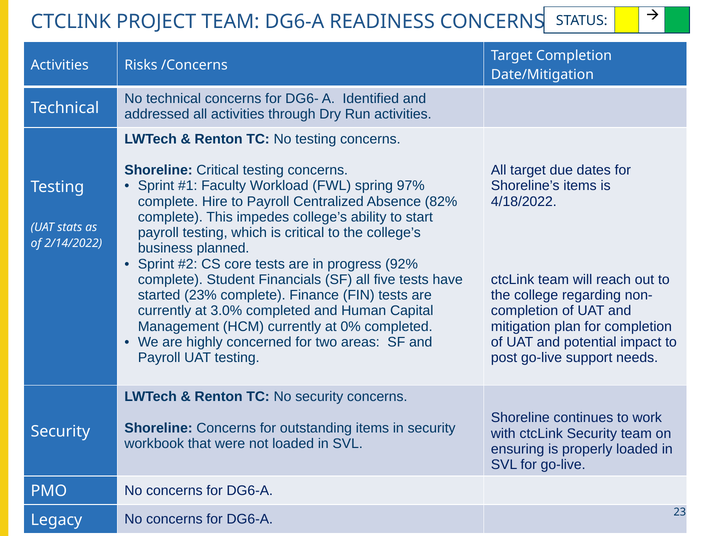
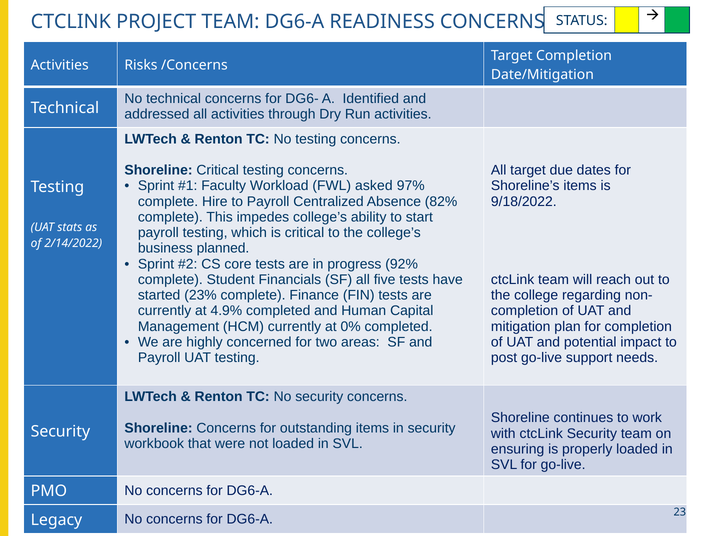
spring: spring -> asked
4/18/2022: 4/18/2022 -> 9/18/2022
3.0%: 3.0% -> 4.9%
